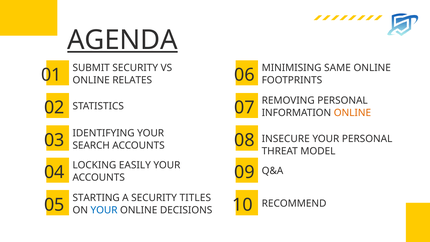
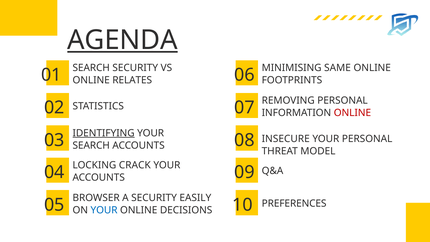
01 SUBMIT: SUBMIT -> SEARCH
ONLINE at (352, 113) colour: orange -> red
IDENTIFYING underline: none -> present
EASILY: EASILY -> CRACK
STARTING: STARTING -> BROWSER
TITLES: TITLES -> EASILY
RECOMMEND: RECOMMEND -> PREFERENCES
